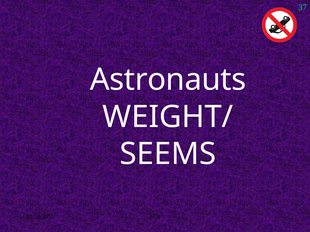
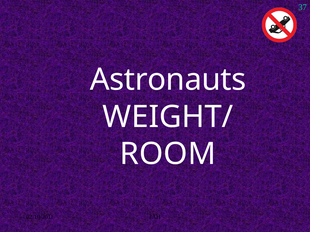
SEEMS: SEEMS -> ROOM
